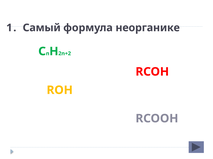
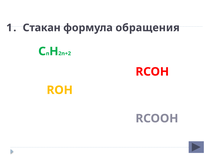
Самый: Самый -> Стакан
неорганике: неорганике -> обращения
